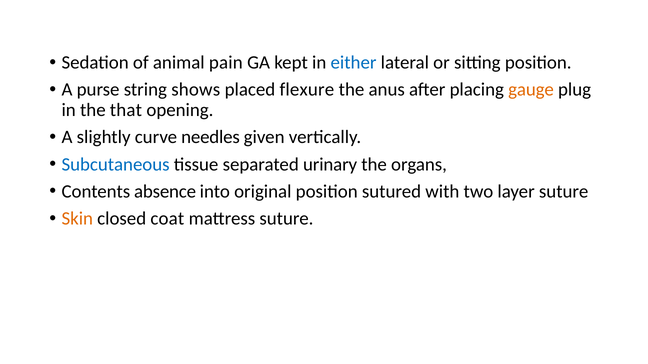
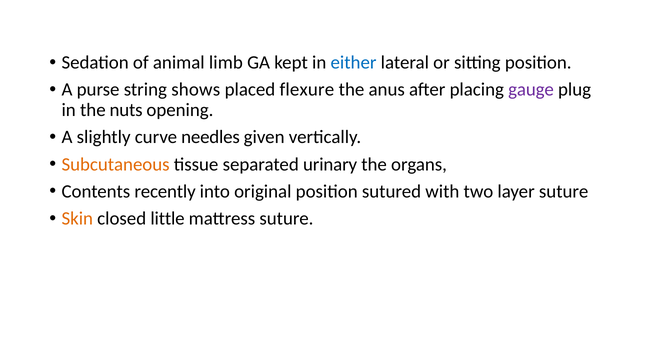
pain: pain -> limb
gauge colour: orange -> purple
that: that -> nuts
Subcutaneous colour: blue -> orange
absence: absence -> recently
coat: coat -> little
